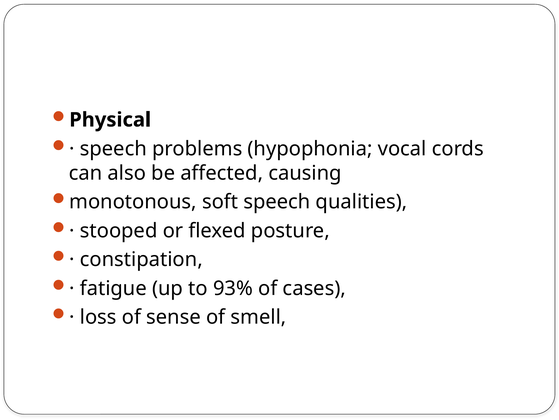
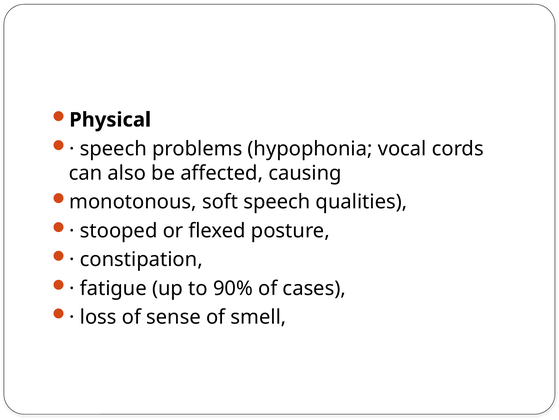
93%: 93% -> 90%
